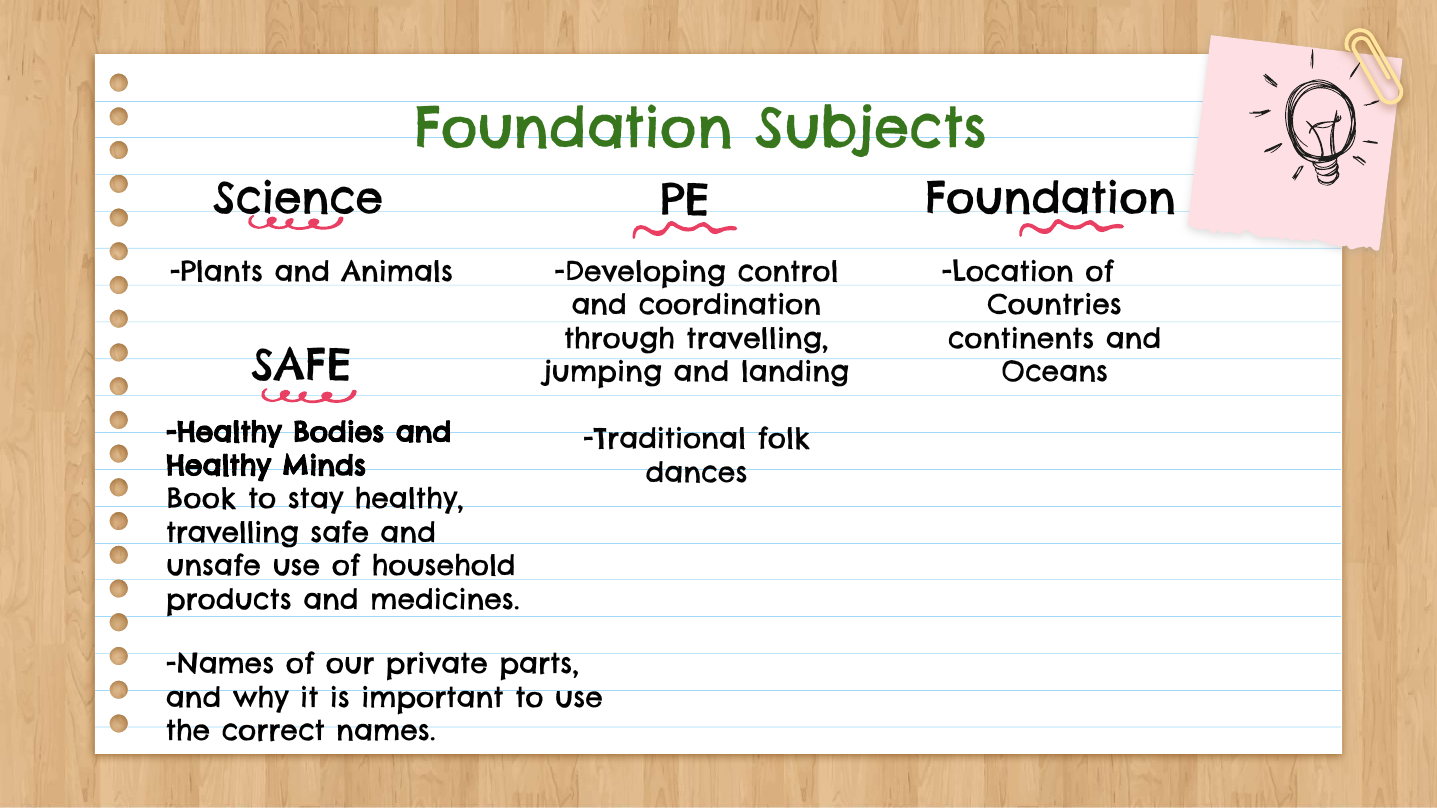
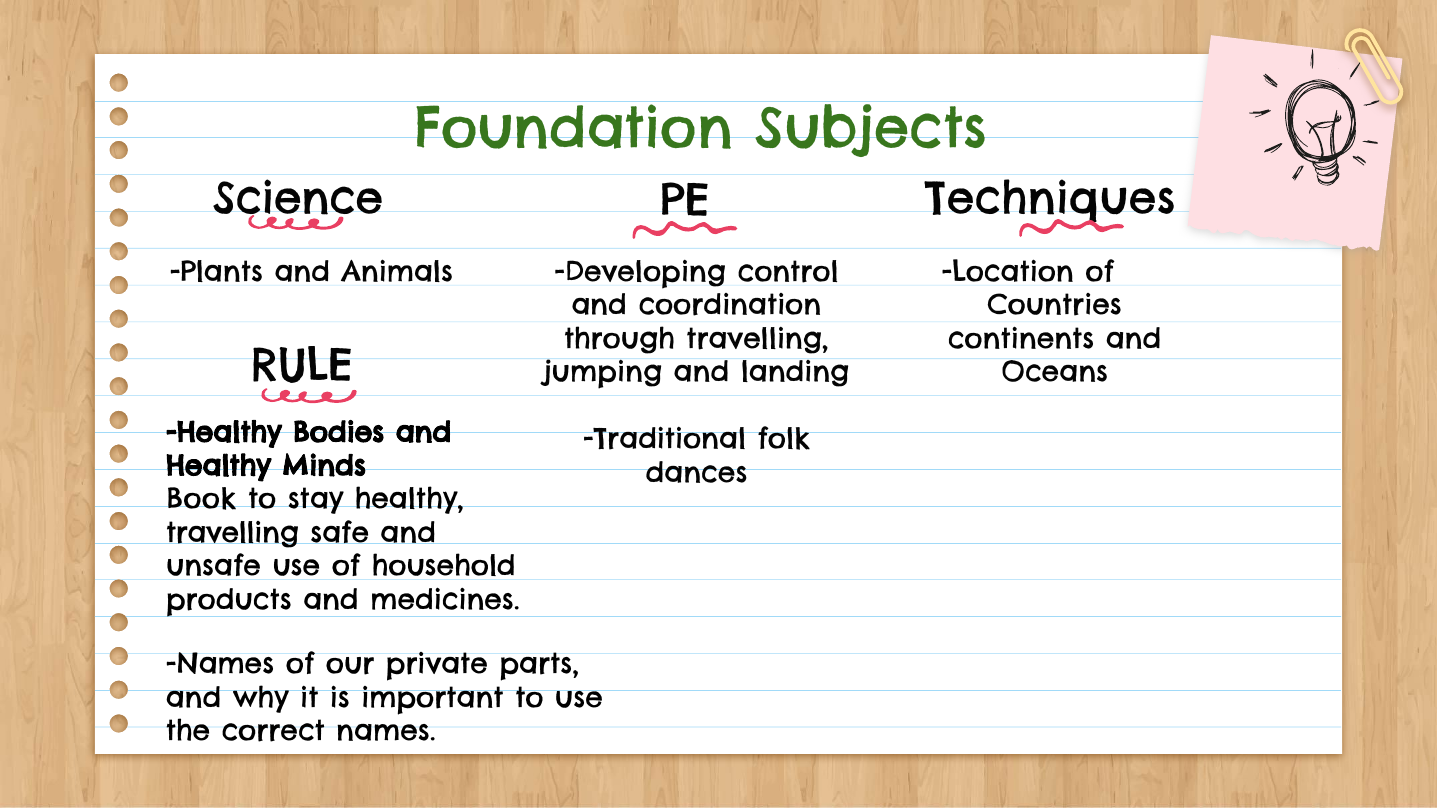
Foundation at (1050, 199): Foundation -> Techniques
SAFE at (302, 366): SAFE -> RULE
